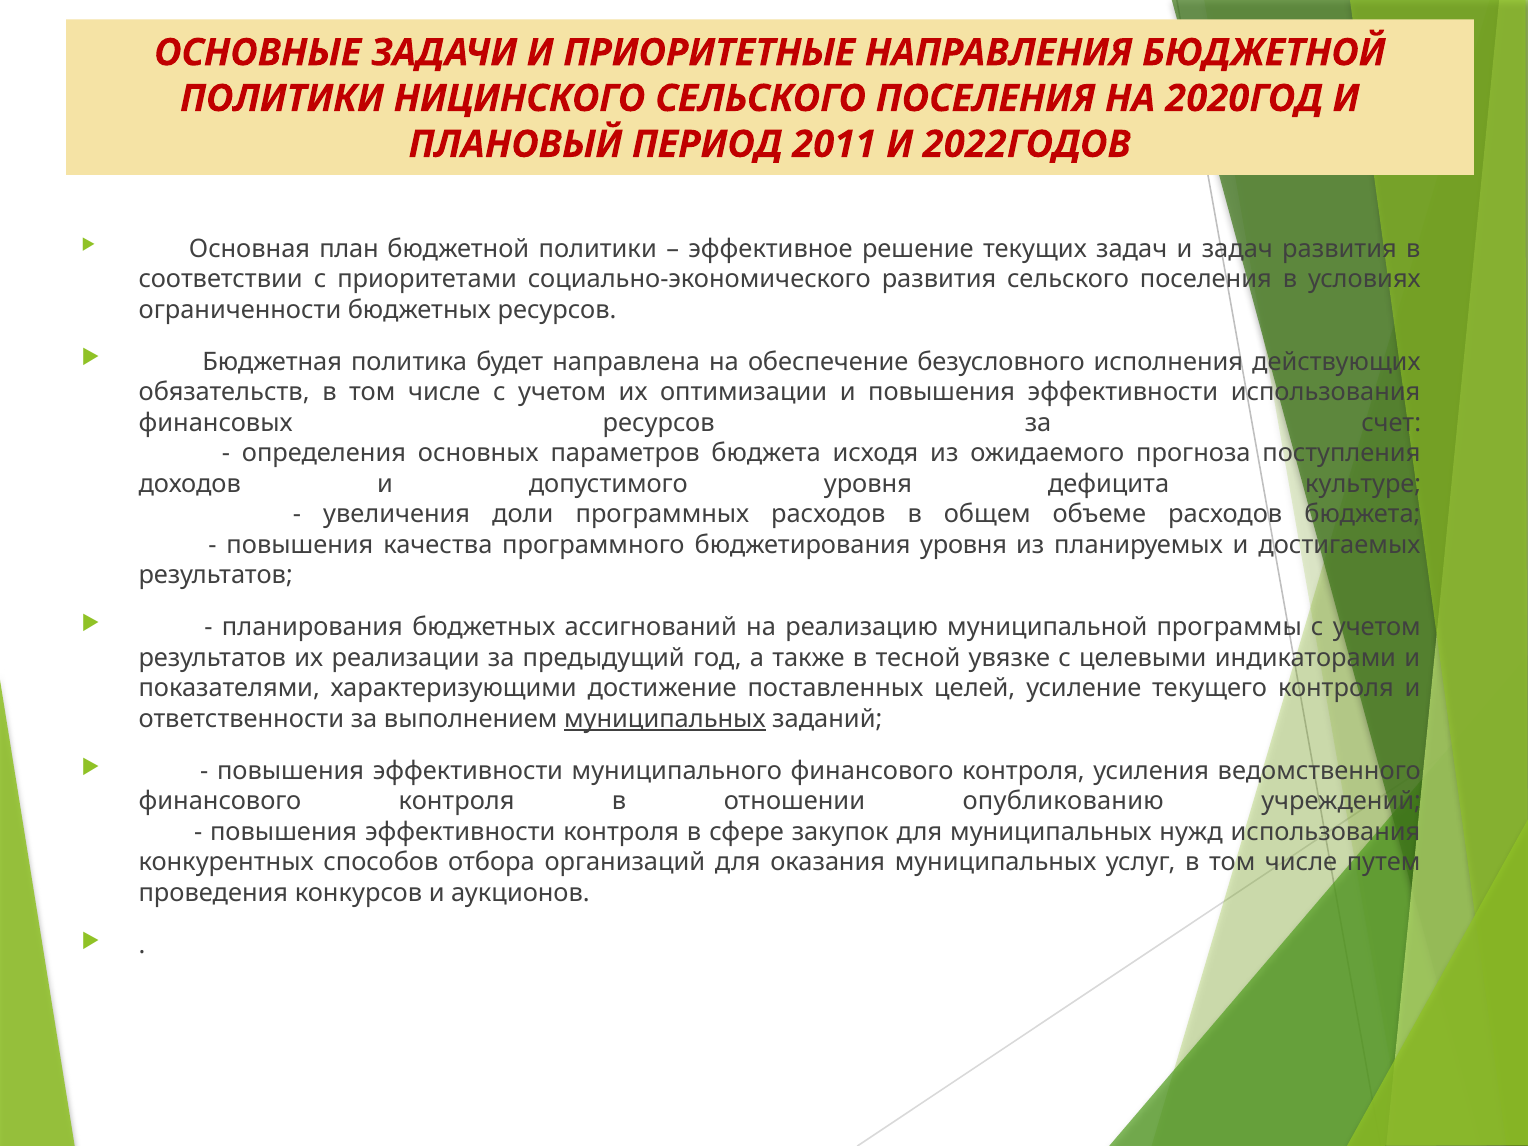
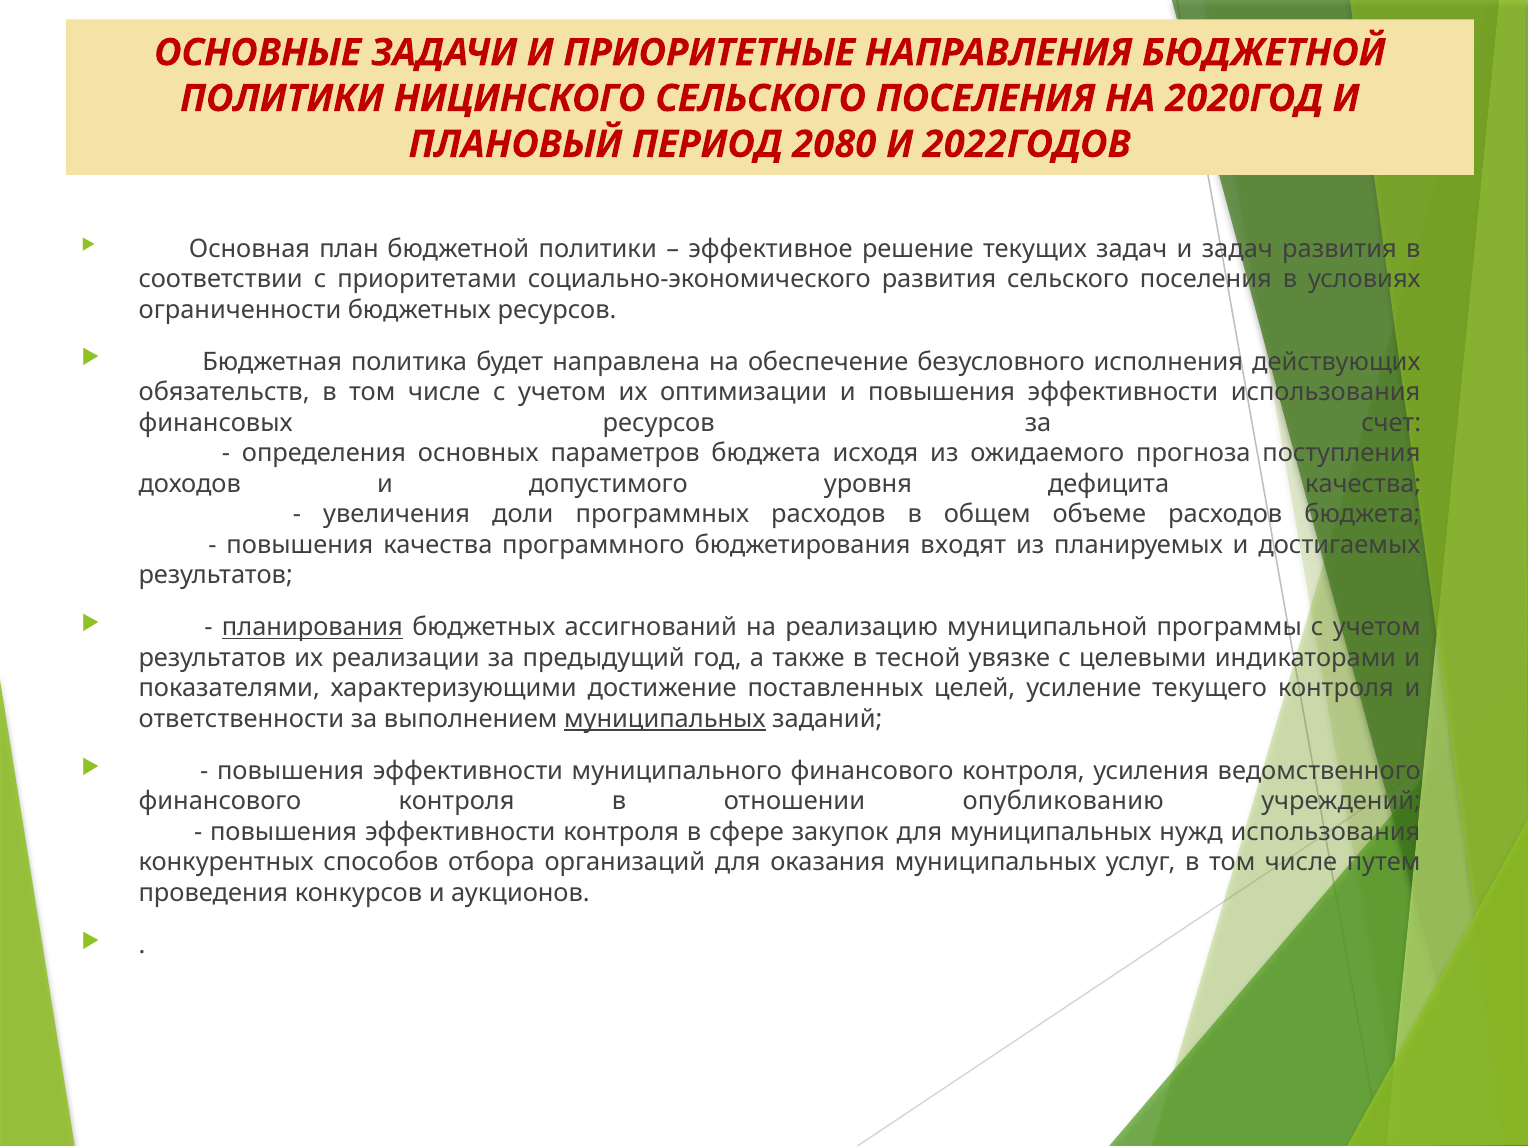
2011: 2011 -> 2080
дефицита культуре: культуре -> качества
бюджетирования уровня: уровня -> входят
планирования underline: none -> present
